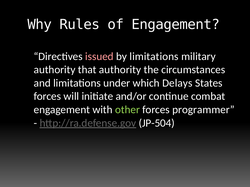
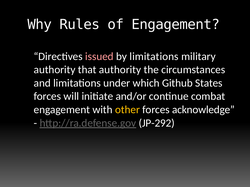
Delays: Delays -> Github
other colour: light green -> yellow
programmer: programmer -> acknowledge
JP-504: JP-504 -> JP-292
